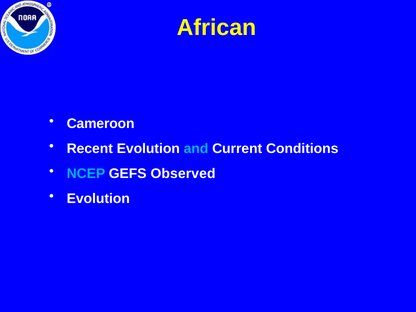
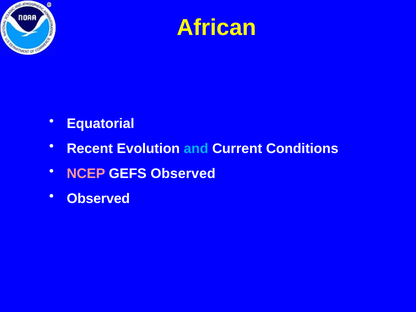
Cameroon: Cameroon -> Equatorial
NCEP colour: light blue -> pink
Evolution at (98, 199): Evolution -> Observed
